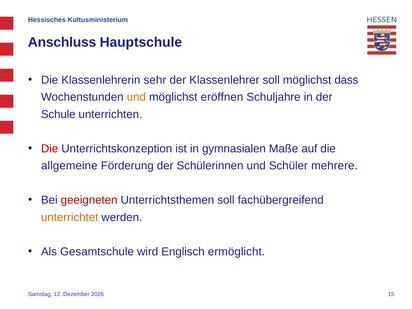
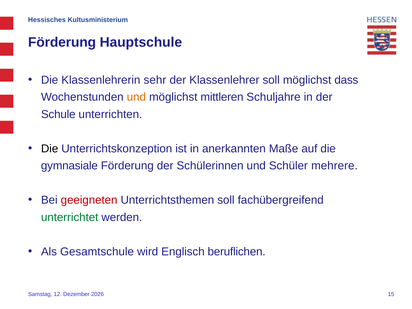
Anschluss at (62, 42): Anschluss -> Förderung
eröffnen: eröffnen -> mittleren
Die at (50, 149) colour: red -> black
gymnasialen: gymnasialen -> anerkannten
allgemeine: allgemeine -> gymnasiale
unterrichtet colour: orange -> green
ermöglicht: ermöglicht -> beruflichen
